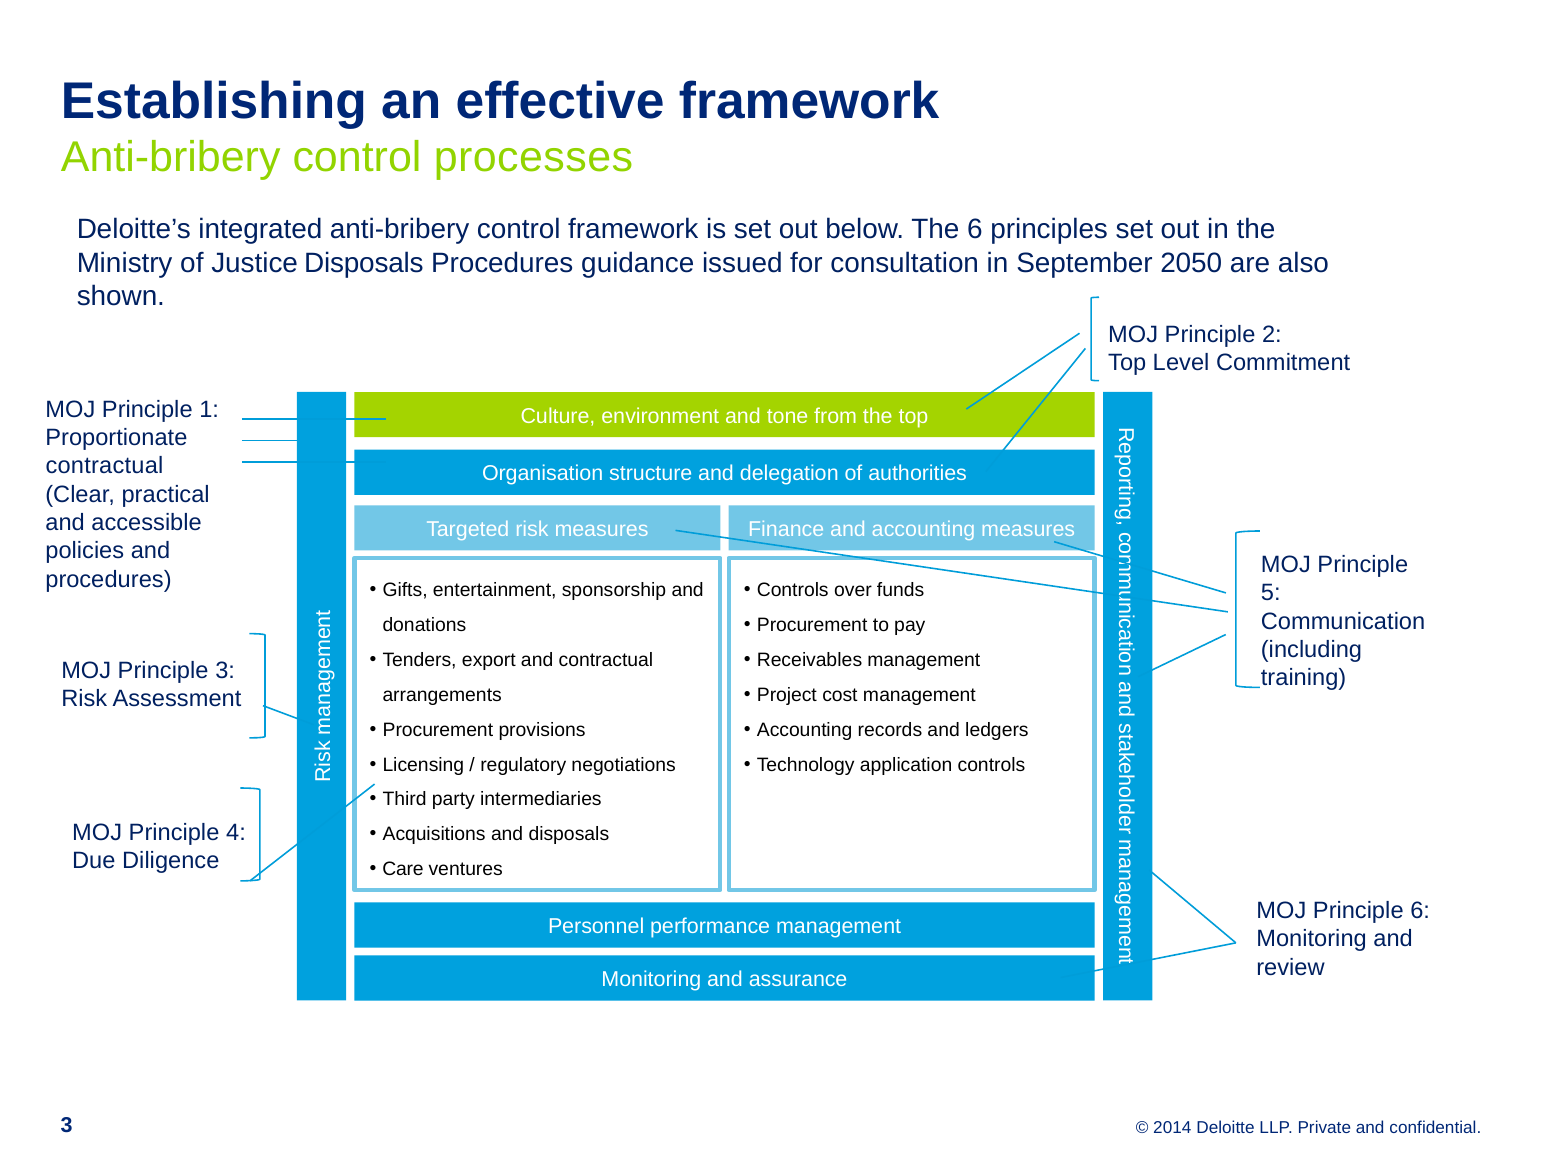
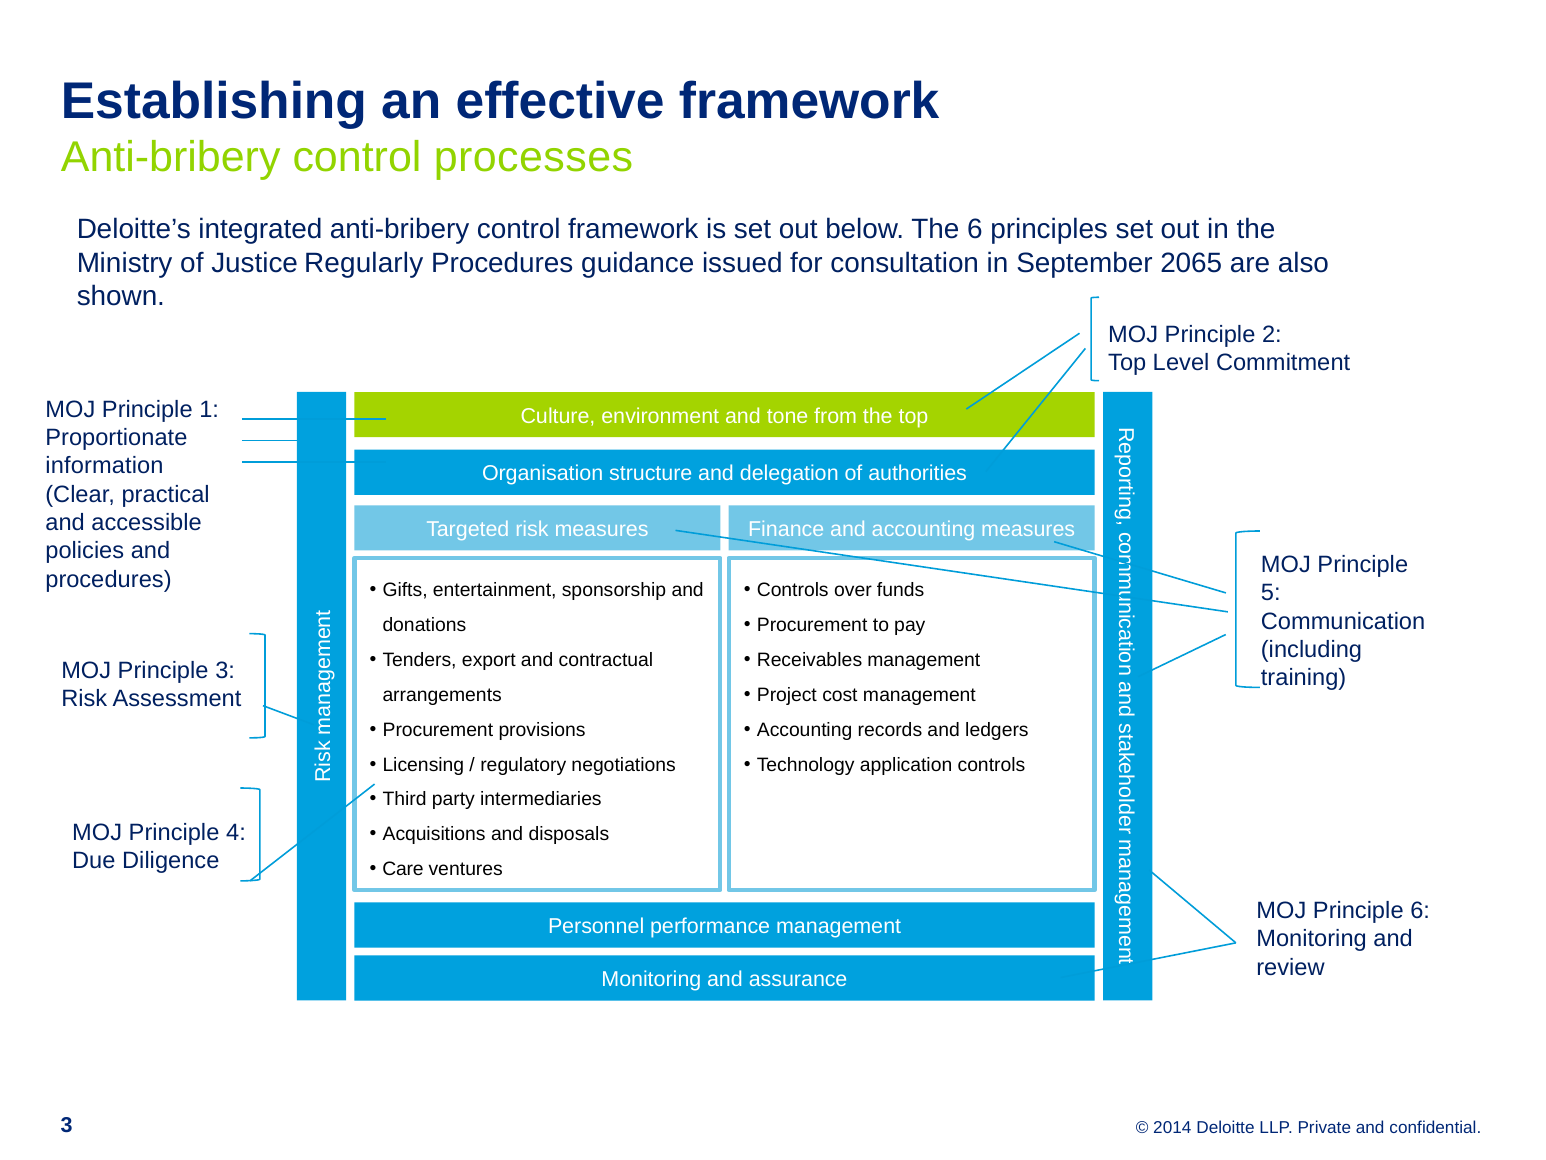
Justice Disposals: Disposals -> Regularly
2050: 2050 -> 2065
contractual at (104, 466): contractual -> information
